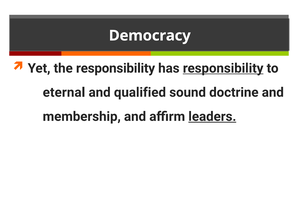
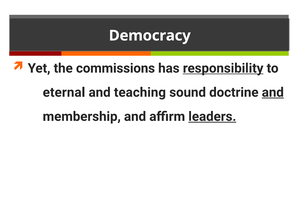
the responsibility: responsibility -> commissions
qualified: qualified -> teaching
and at (273, 93) underline: none -> present
